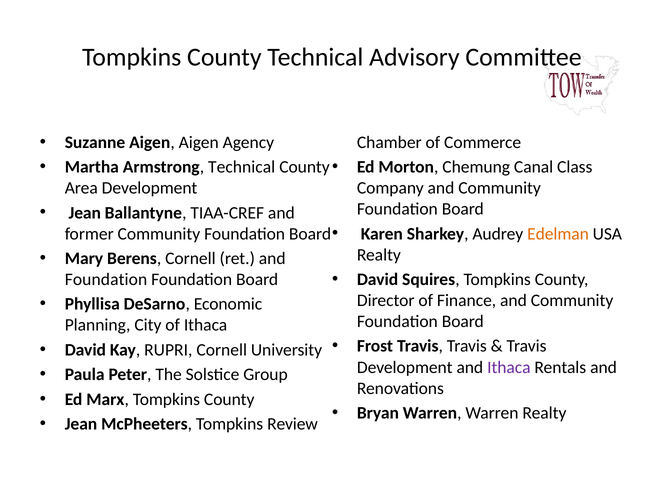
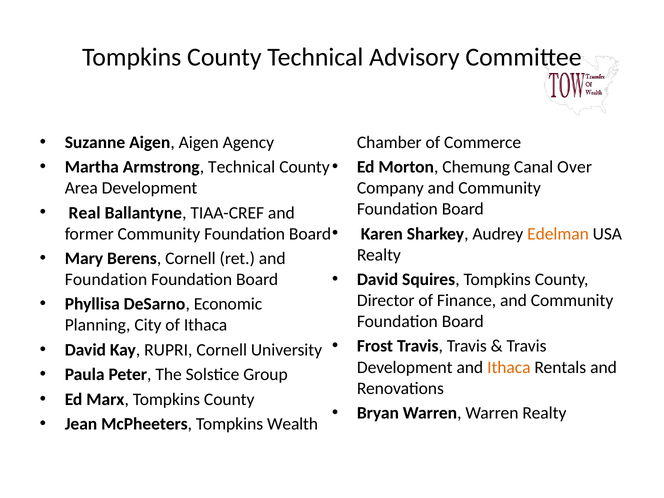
Class: Class -> Over
Jean at (85, 213): Jean -> Real
Ithaca at (509, 367) colour: purple -> orange
Review: Review -> Wealth
